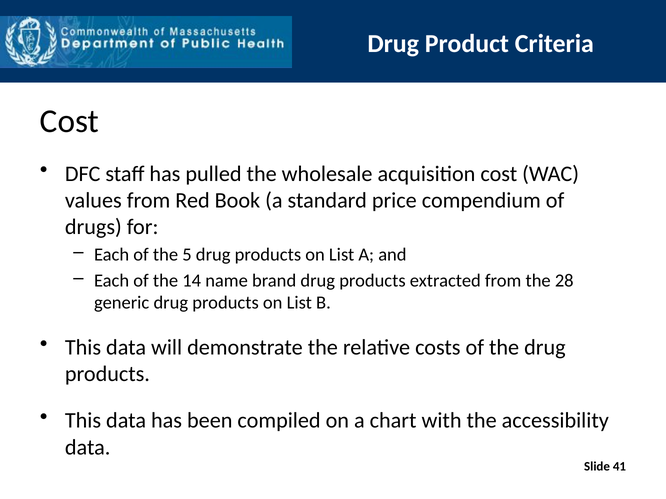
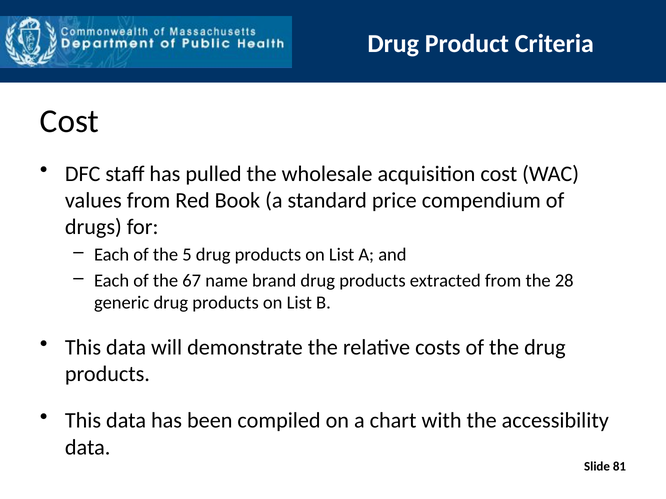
14: 14 -> 67
41: 41 -> 81
